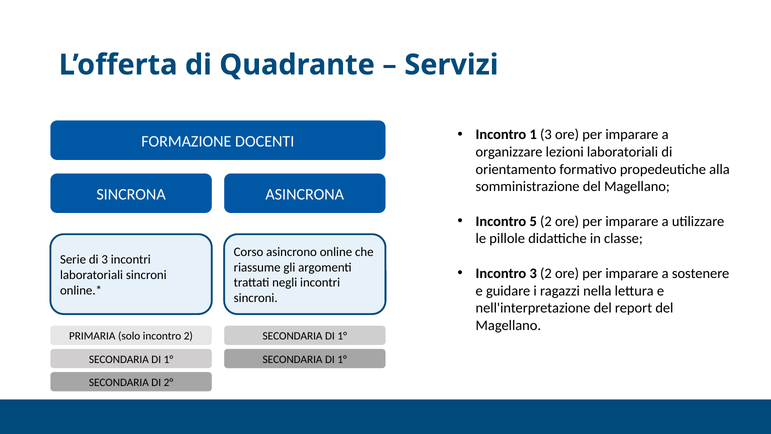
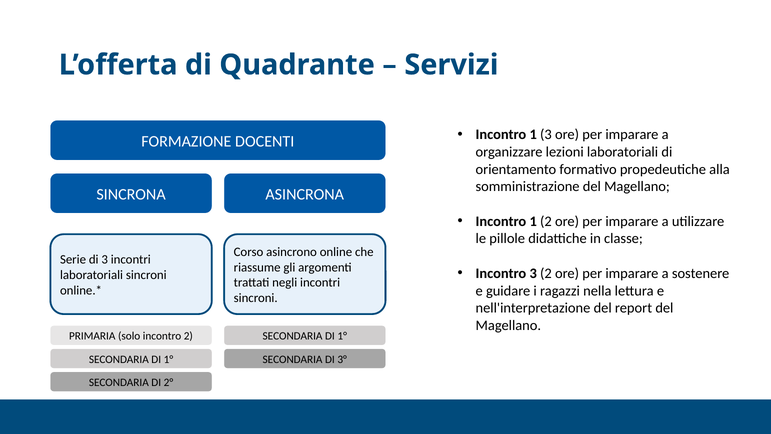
5 at (533, 221): 5 -> 1
1° at (342, 359): 1° -> 3°
